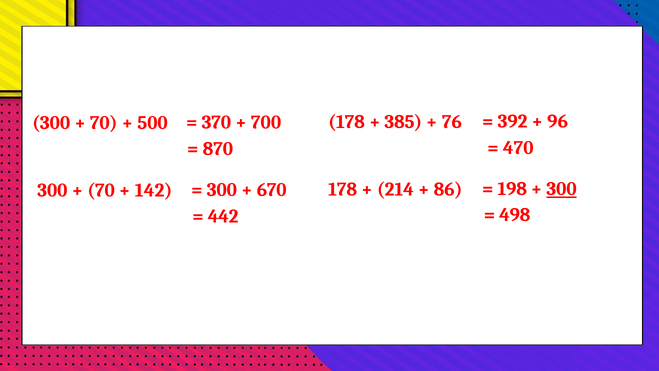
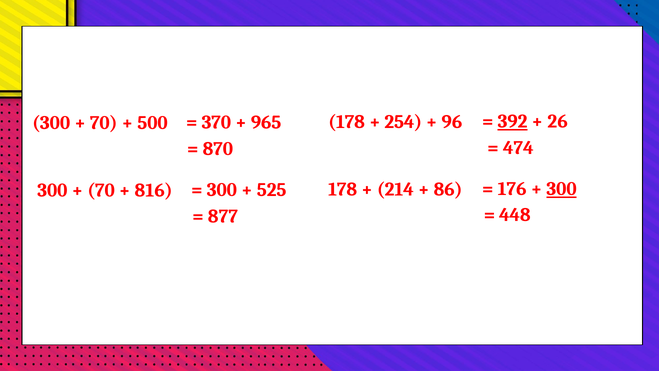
385: 385 -> 254
76: 76 -> 96
392 underline: none -> present
96: 96 -> 26
700: 700 -> 965
470: 470 -> 474
198: 198 -> 176
142: 142 -> 816
670: 670 -> 525
498: 498 -> 448
442: 442 -> 877
